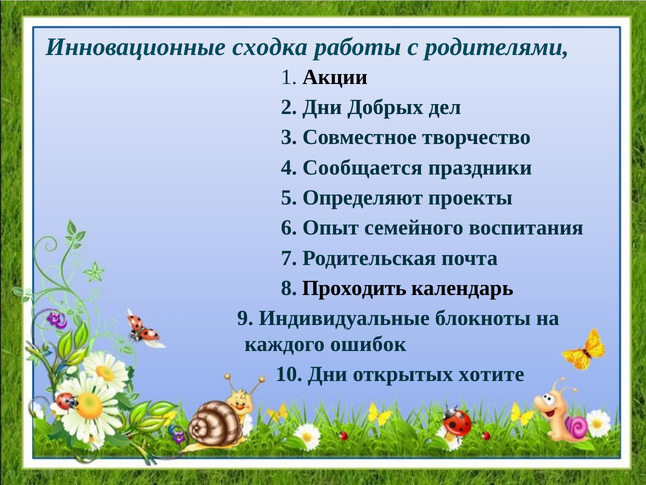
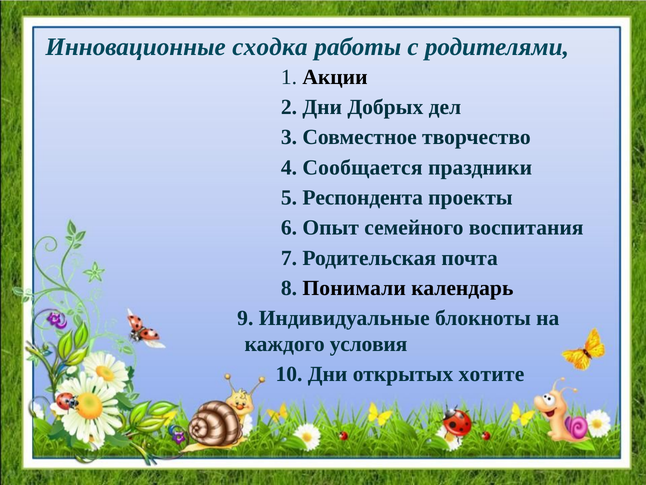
Определяют: Определяют -> Респондента
Проходить: Проходить -> Понимали
ошибок: ошибок -> условия
